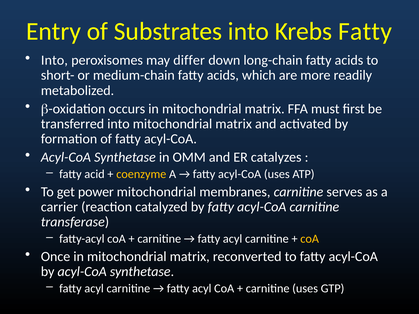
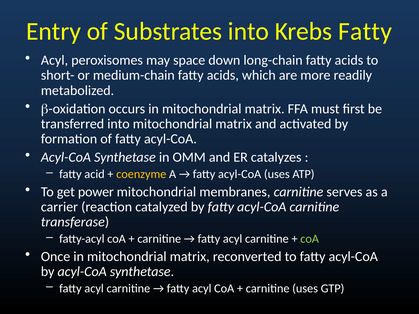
Into at (54, 60): Into -> Acyl
differ: differ -> space
coA at (310, 239) colour: yellow -> light green
